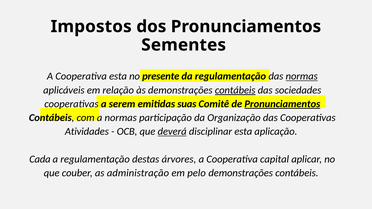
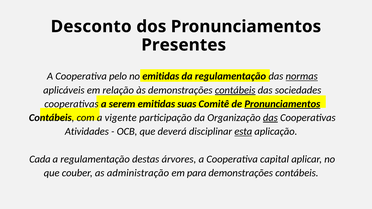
Impostos: Impostos -> Desconto
Sementes: Sementes -> Presentes
Cooperativa esta: esta -> pelo
no presente: presente -> emitidas
a normas: normas -> vigente
das at (270, 118) underline: none -> present
deverá underline: present -> none
esta at (243, 132) underline: none -> present
pelo: pelo -> para
